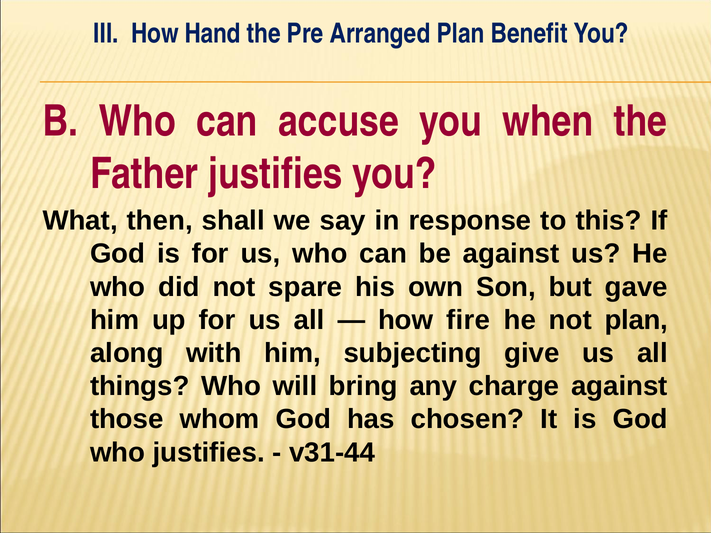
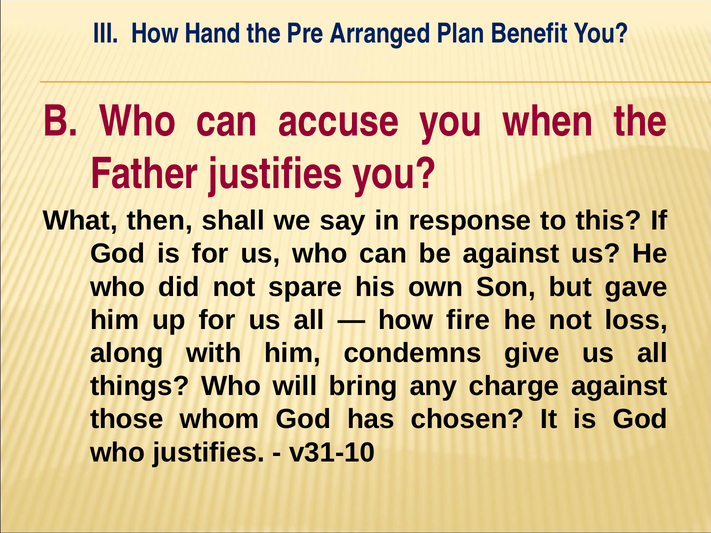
not plan: plan -> loss
subjecting: subjecting -> condemns
v31-44: v31-44 -> v31-10
